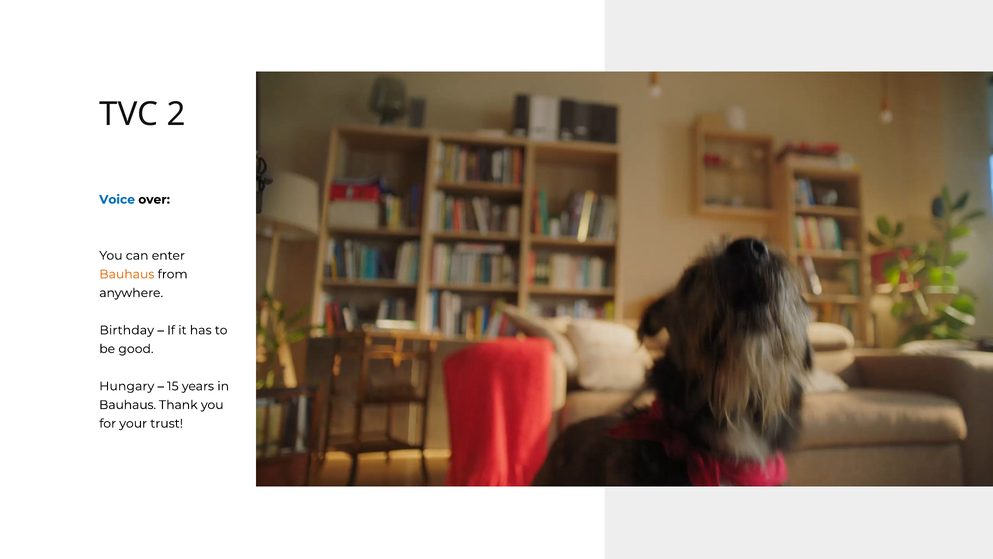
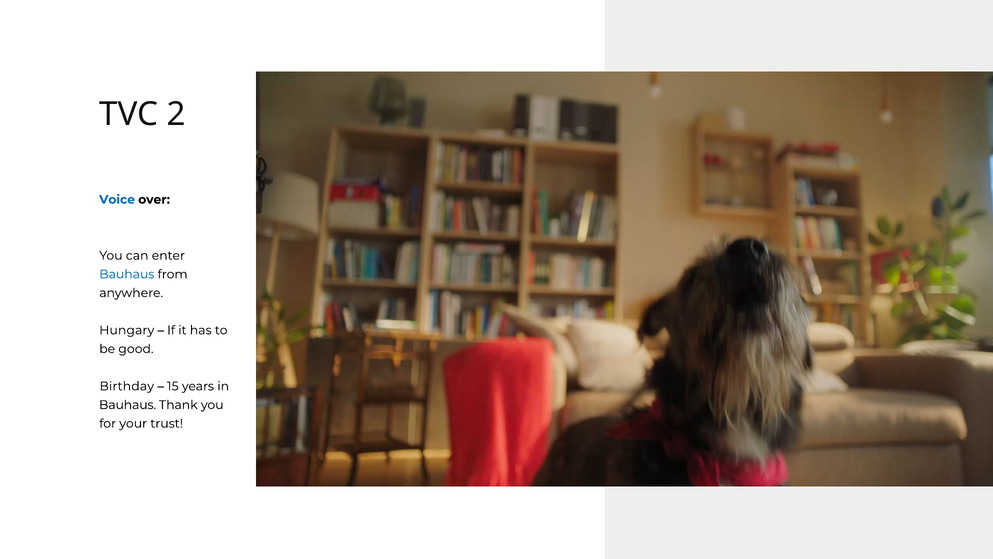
Bauhaus at (127, 274) colour: orange -> blue
Birthday: Birthday -> Hungary
Hungary: Hungary -> Birthday
